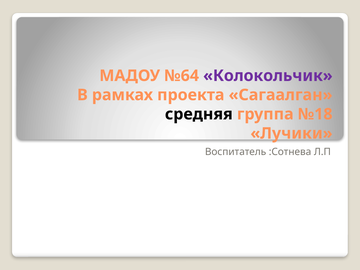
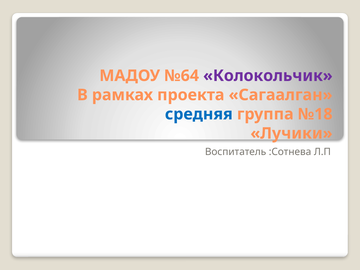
средняя colour: black -> blue
